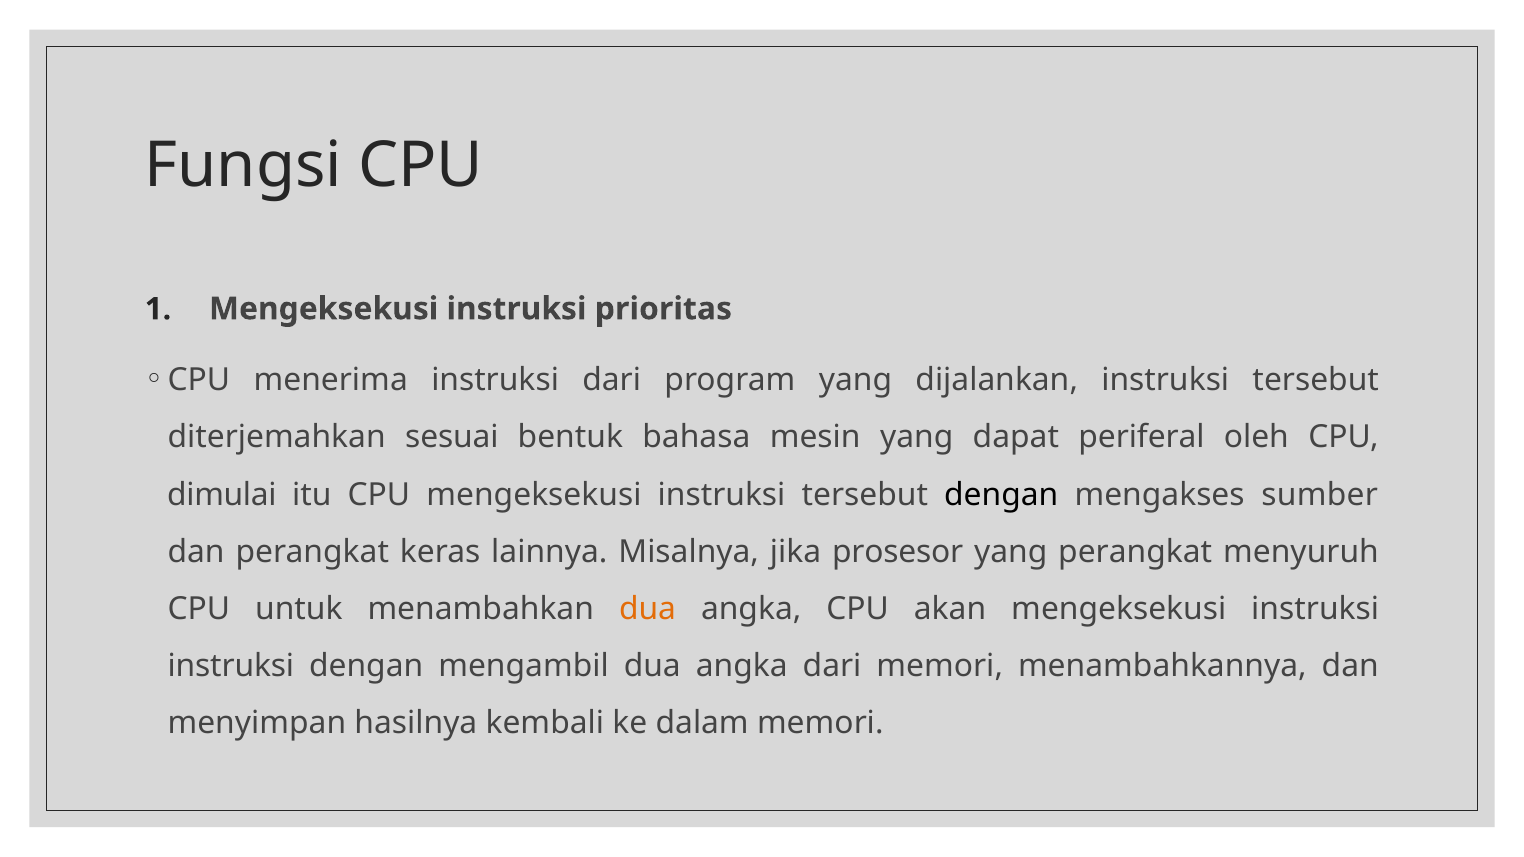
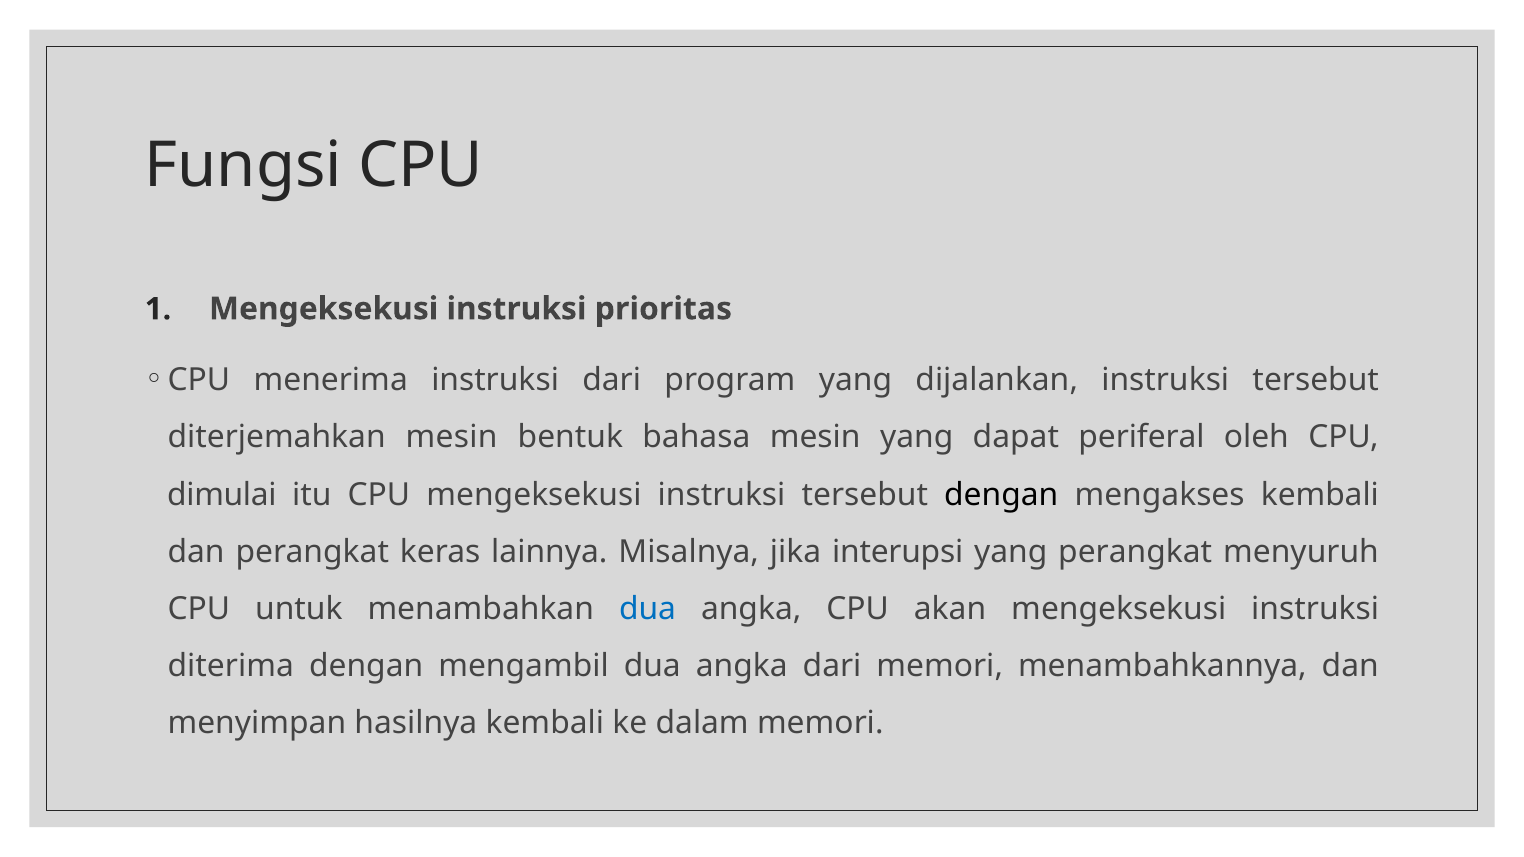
diterjemahkan sesuai: sesuai -> mesin
mengakses sumber: sumber -> kembali
prosesor: prosesor -> interupsi
dua at (648, 609) colour: orange -> blue
instruksi at (231, 666): instruksi -> diterima
